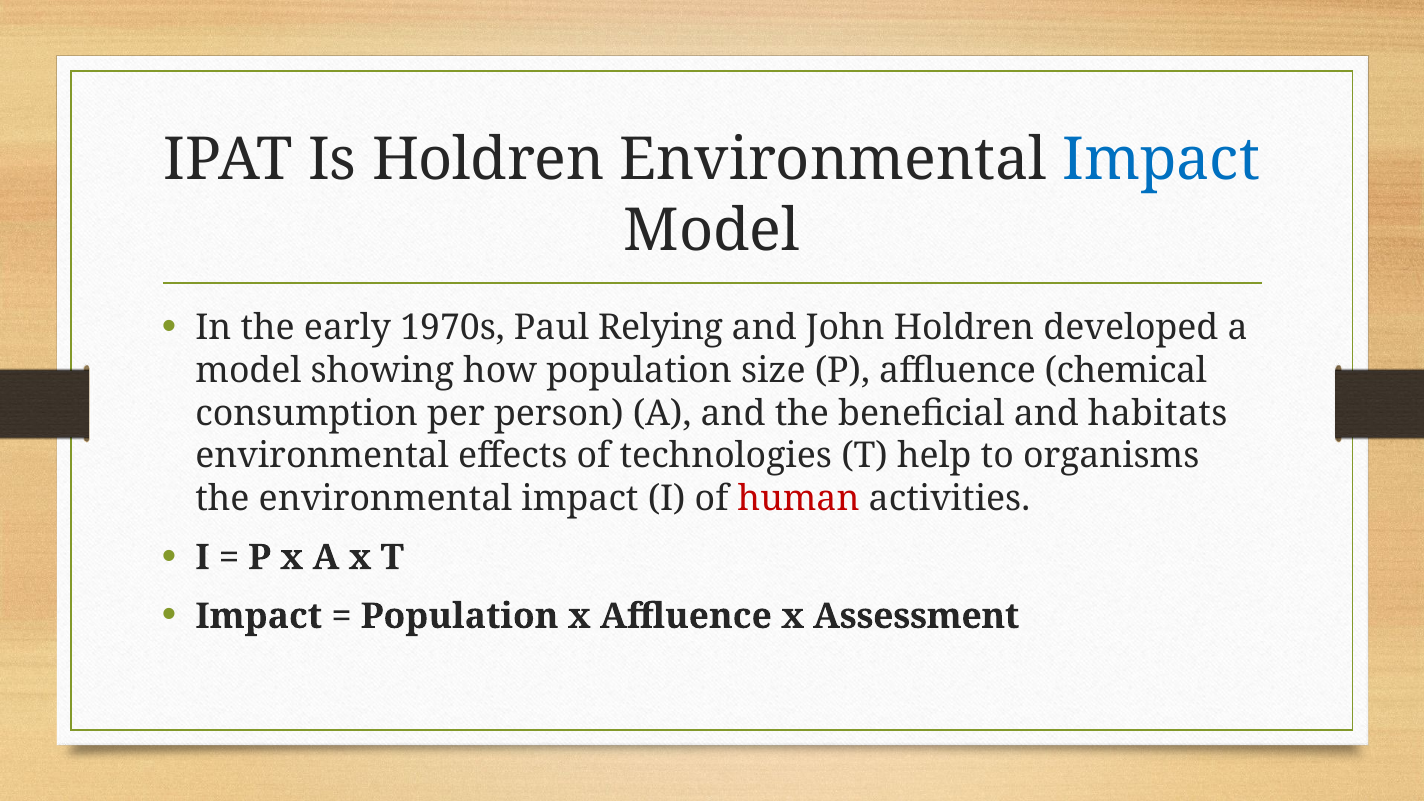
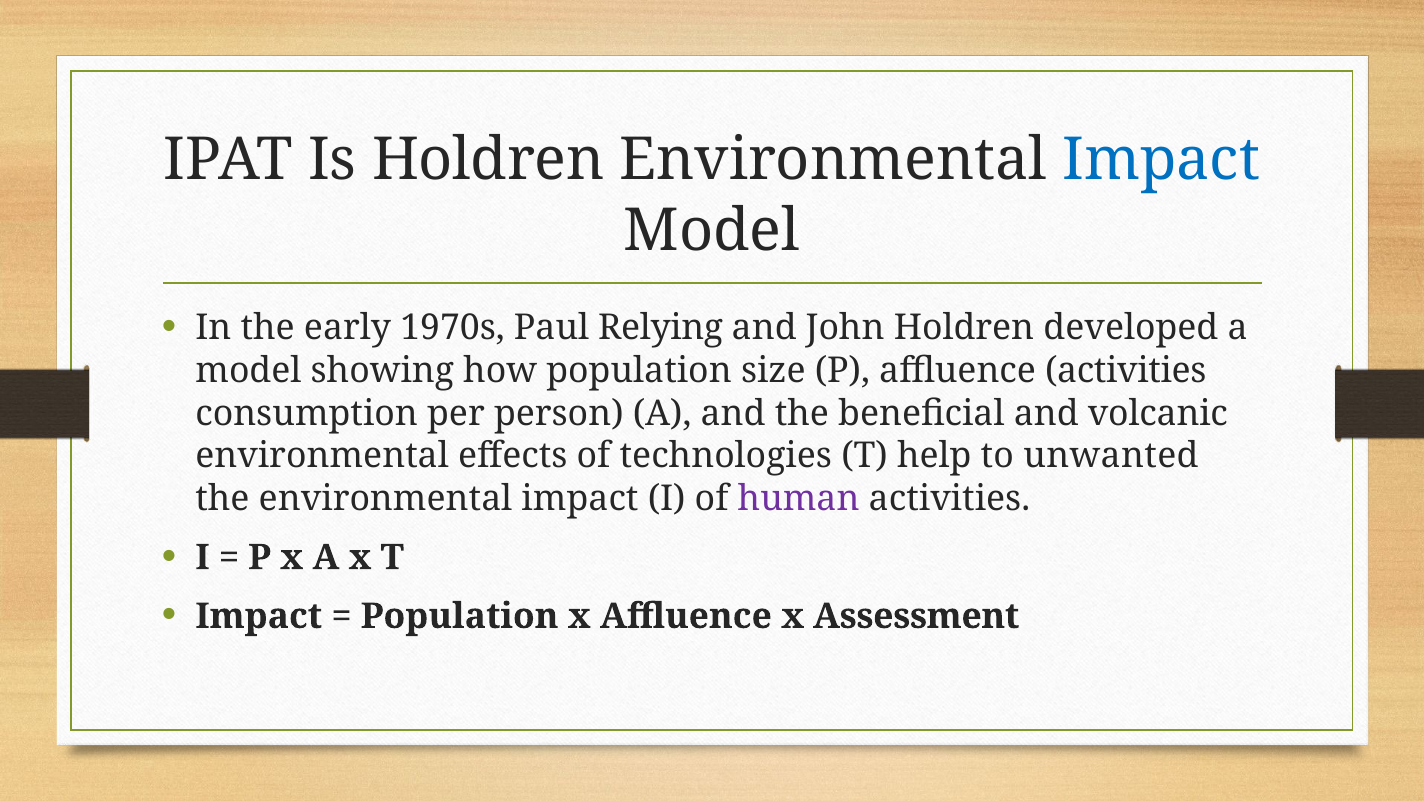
affluence chemical: chemical -> activities
habitats: habitats -> volcanic
organisms: organisms -> unwanted
human colour: red -> purple
